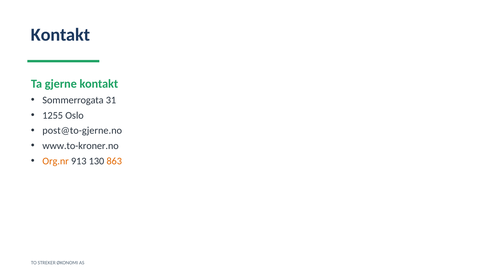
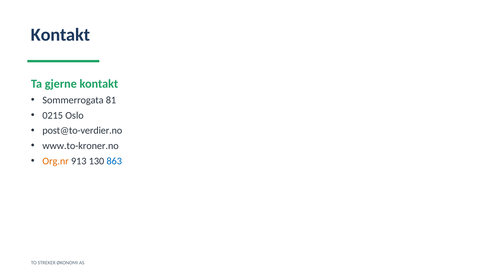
31: 31 -> 81
1255: 1255 -> 0215
post@to-gjerne.no: post@to-gjerne.no -> post@to-verdier.no
863 colour: orange -> blue
